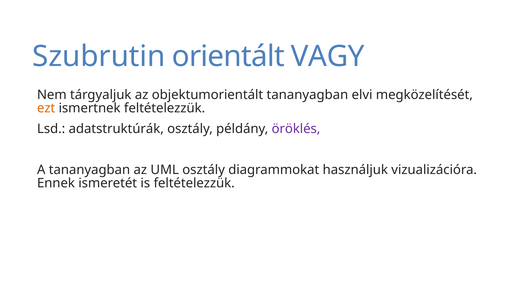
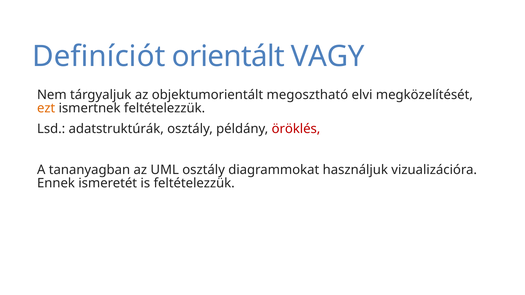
Szubrutin: Szubrutin -> Definíciót
objektumorientált tananyagban: tananyagban -> megosztható
öröklés colour: purple -> red
